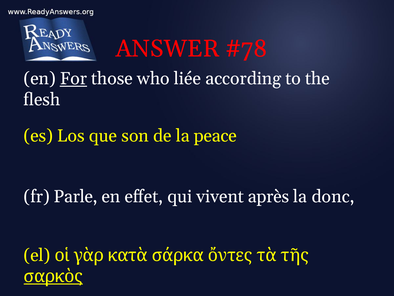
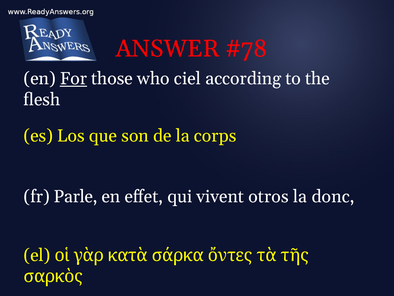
liée: liée -> ciel
peace: peace -> corps
après: après -> otros
σαρκὸς underline: present -> none
